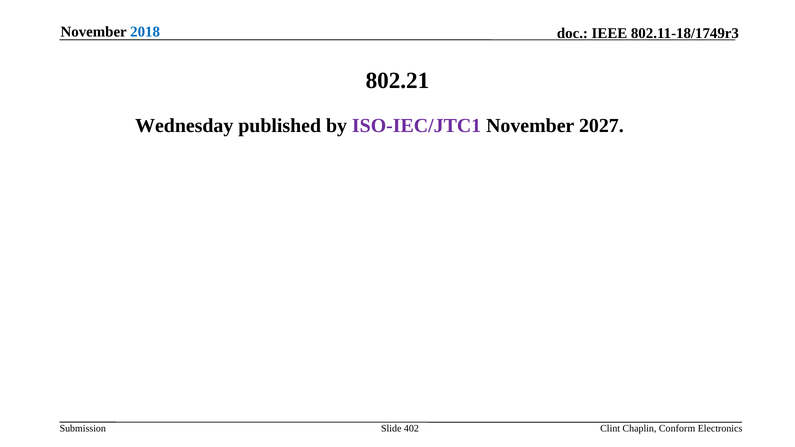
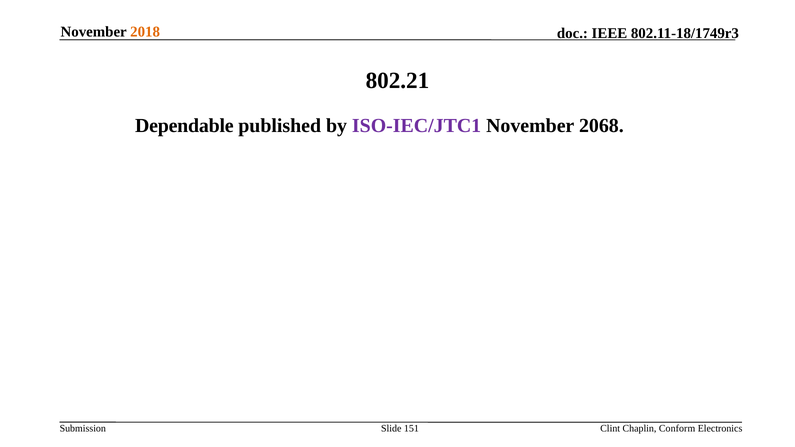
2018 colour: blue -> orange
Wednesday: Wednesday -> Dependable
2027: 2027 -> 2068
402: 402 -> 151
